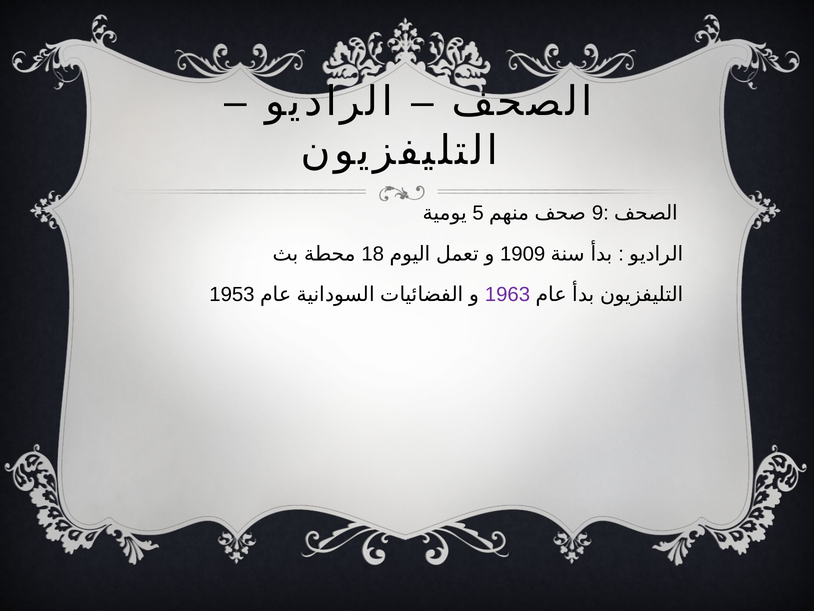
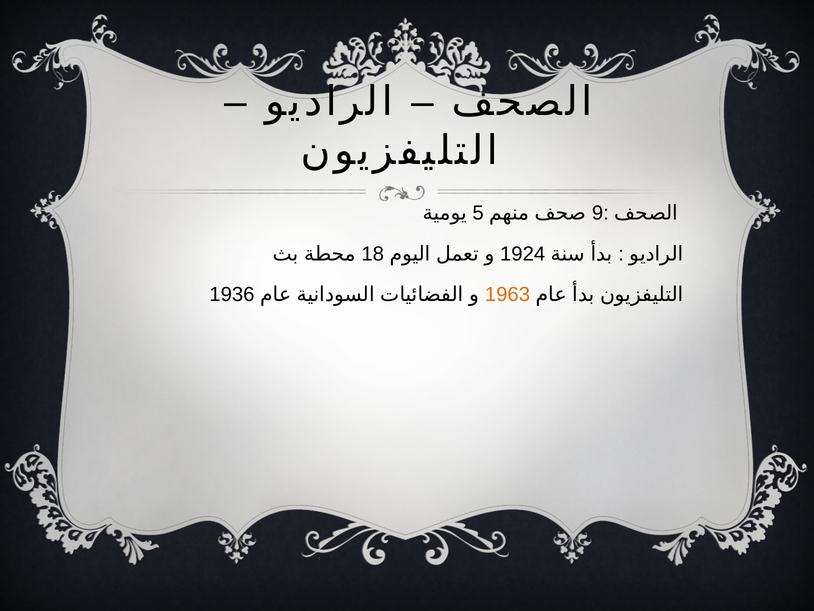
1909: 1909 -> 1924
1953: 1953 -> 1936
1963 colour: purple -> orange
